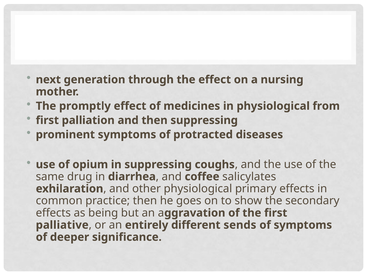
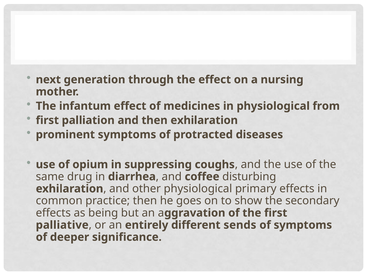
promptly: promptly -> infantum
then suppressing: suppressing -> exhilaration
salicylates: salicylates -> disturbing
